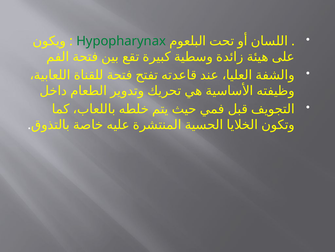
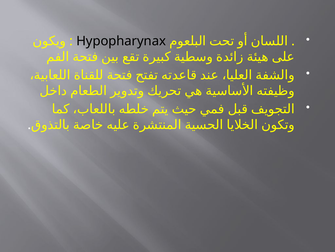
Hypopharynax colour: green -> black
